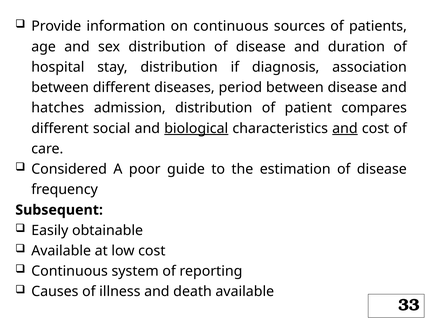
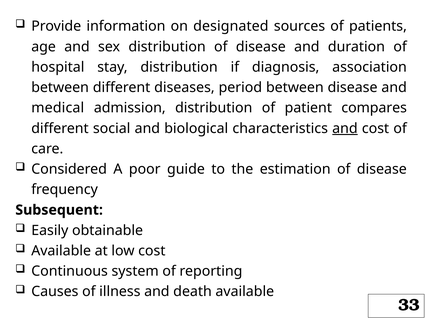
on continuous: continuous -> designated
hatches: hatches -> medical
biological underline: present -> none
